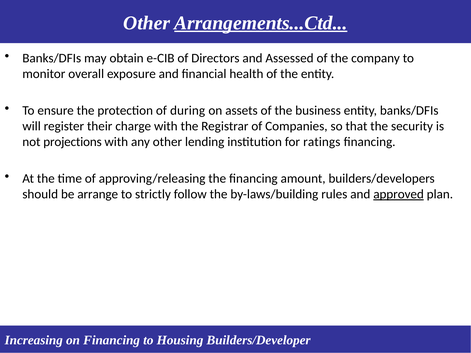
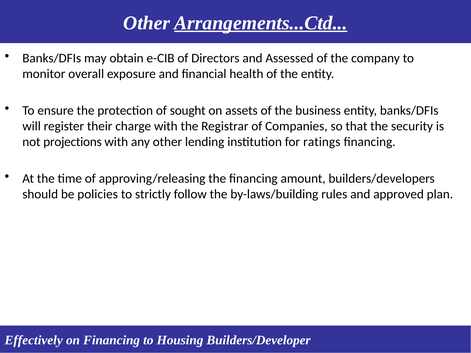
during: during -> sought
arrange: arrange -> policies
approved underline: present -> none
Increasing: Increasing -> Effectively
